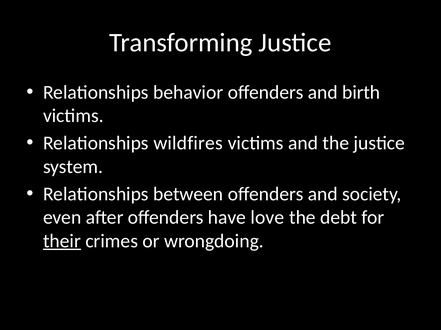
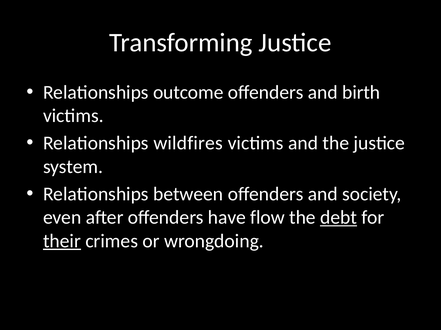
behavior: behavior -> outcome
love: love -> flow
debt underline: none -> present
